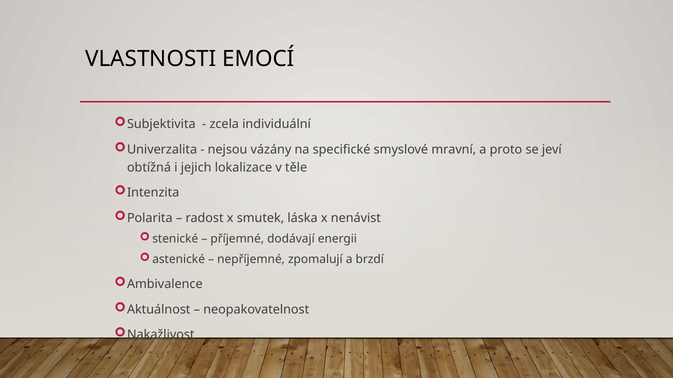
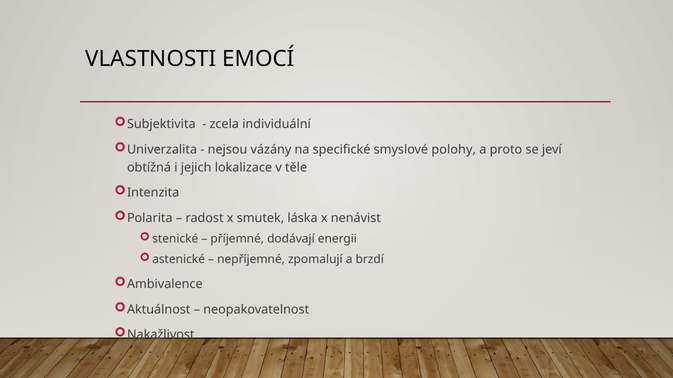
mravní: mravní -> polohy
